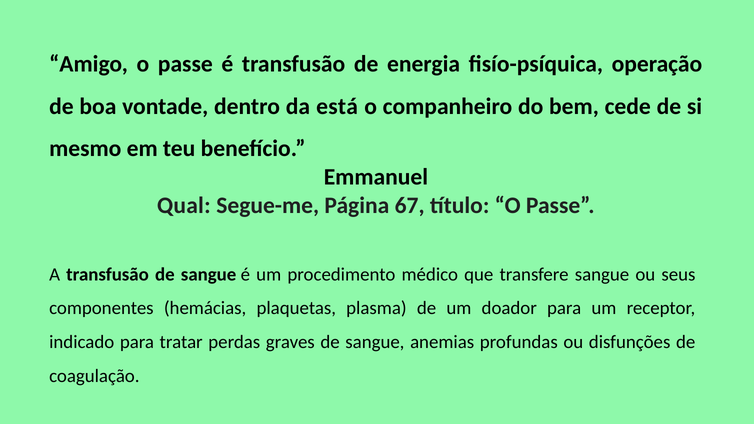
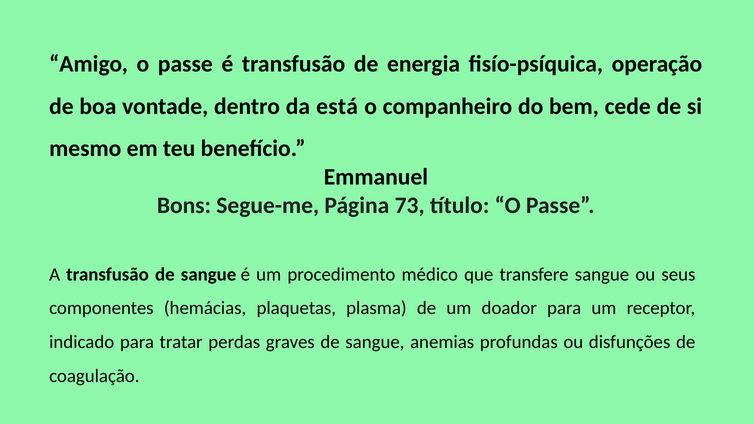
Qual: Qual -> Bons
67: 67 -> 73
